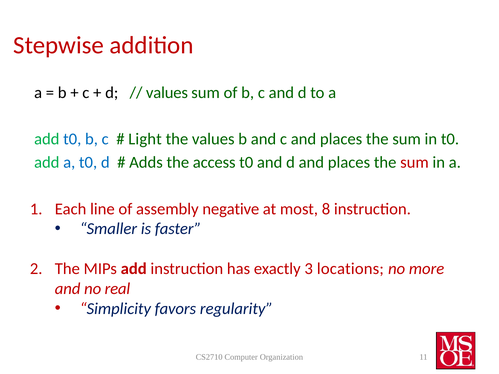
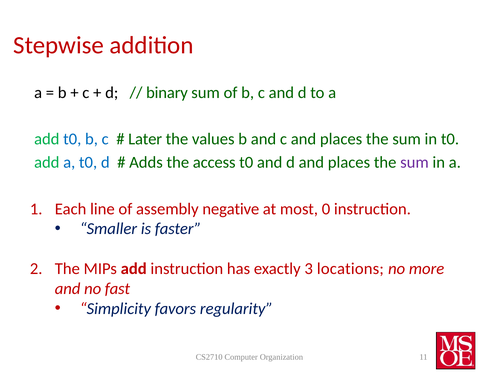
values at (167, 93): values -> binary
Light: Light -> Later
sum at (414, 162) colour: red -> purple
8: 8 -> 0
real: real -> fast
